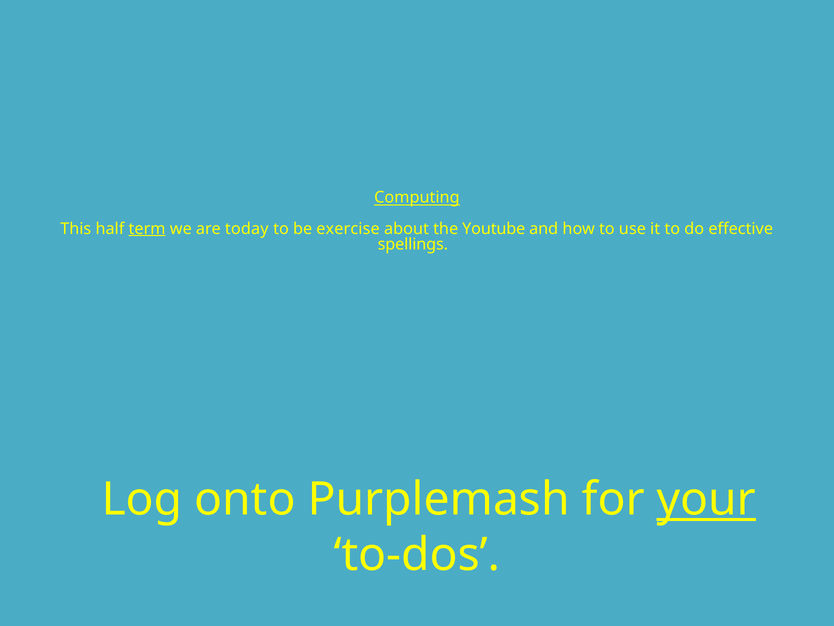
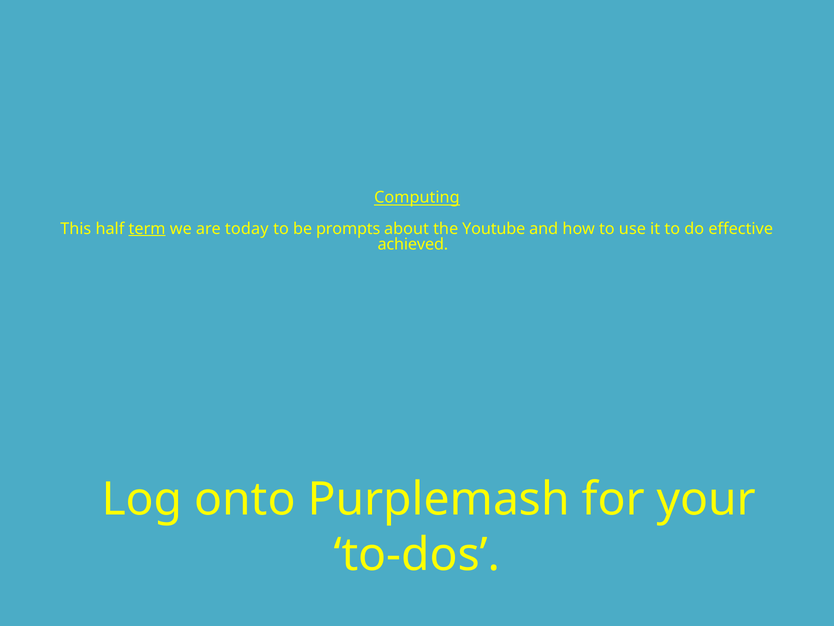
exercise: exercise -> prompts
spellings: spellings -> achieved
your underline: present -> none
